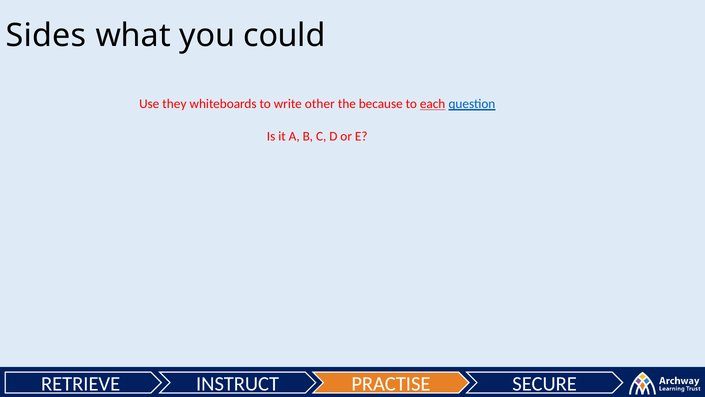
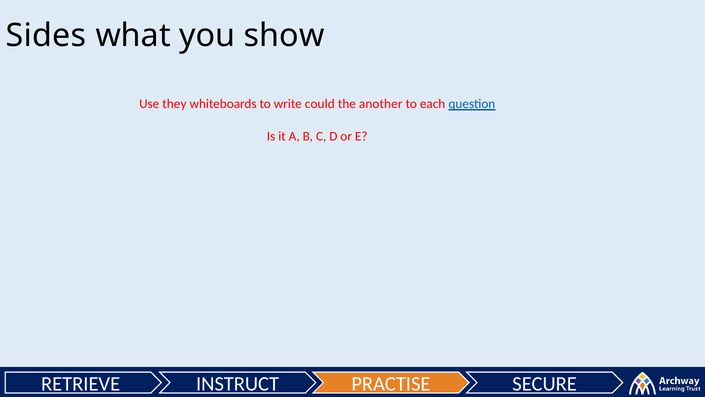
could: could -> show
other: other -> could
because: because -> another
each underline: present -> none
